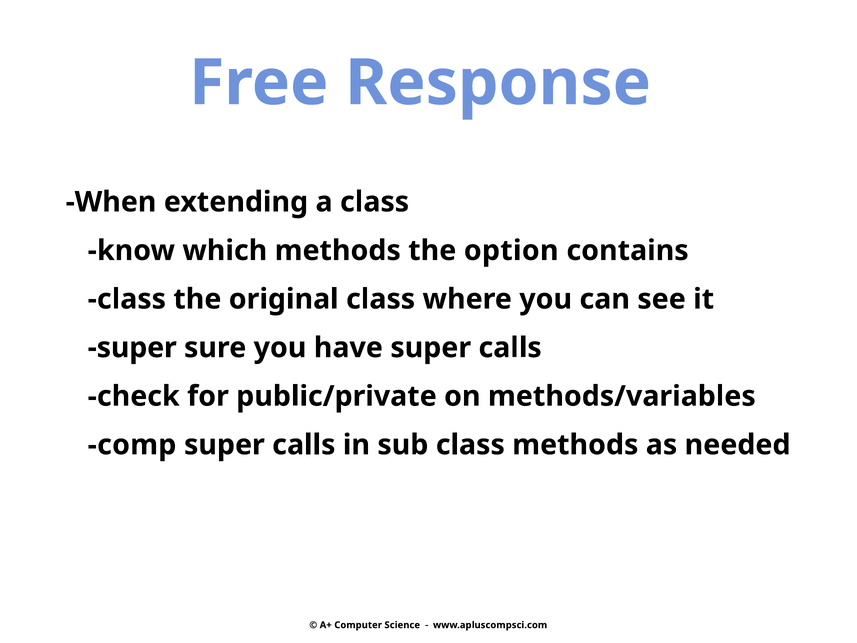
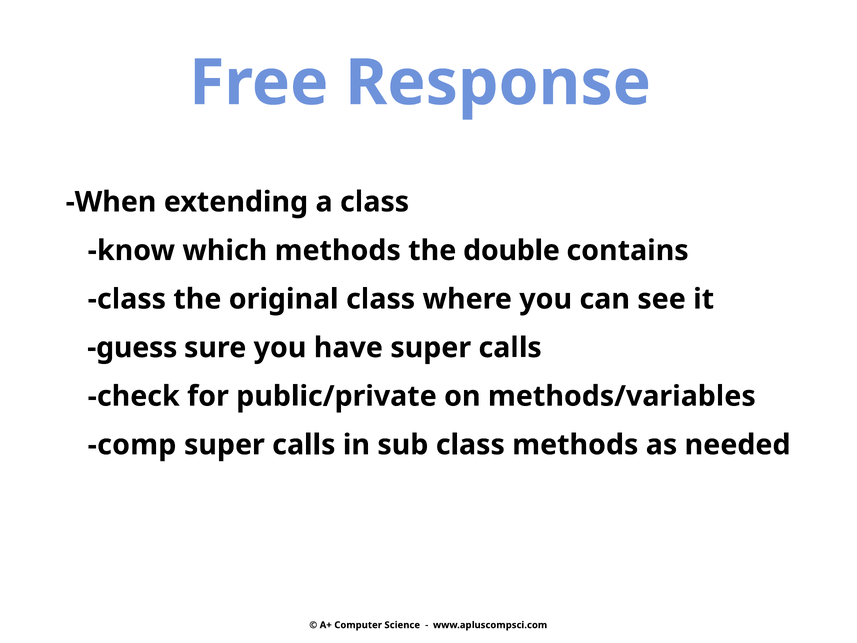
option: option -> double
super at (132, 348): super -> guess
